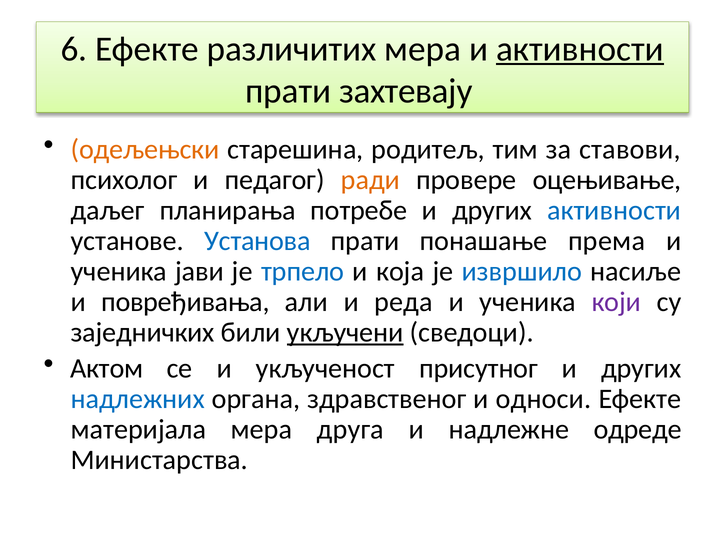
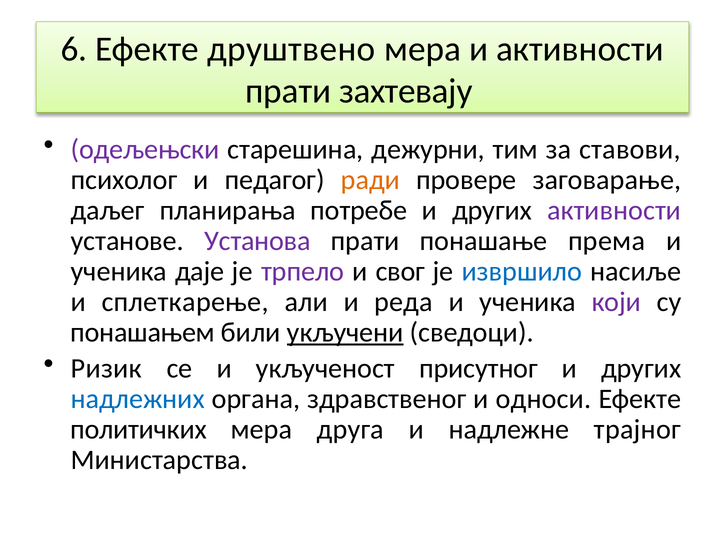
различитих: различитих -> друштвено
активности at (580, 49) underline: present -> none
одељењски colour: orange -> purple
родитељ: родитељ -> дежурни
оцењивање: оцењивање -> заговарање
активности at (614, 210) colour: blue -> purple
Установа colour: blue -> purple
јави: јави -> даје
трпело colour: blue -> purple
која: која -> свог
повређивања: повређивања -> сплеткарење
заједничких: заједничких -> понашањем
Актом: Актом -> Ризик
материјала: материјала -> политичких
одреде: одреде -> трајног
